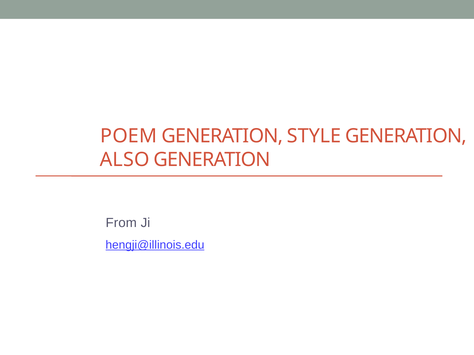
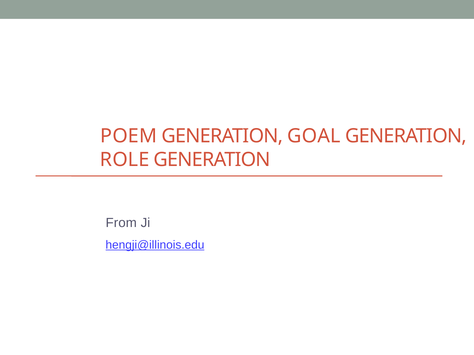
STYLE: STYLE -> GOAL
ALSO: ALSO -> ROLE
